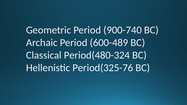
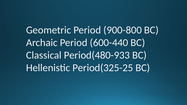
900-740: 900-740 -> 900-800
600-489: 600-489 -> 600-440
Period(480-324: Period(480-324 -> Period(480-933
Period(325-76: Period(325-76 -> Period(325-25
